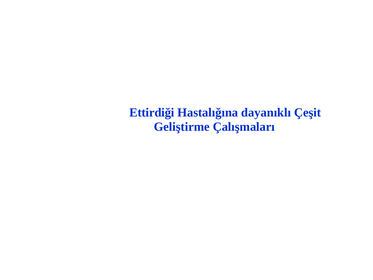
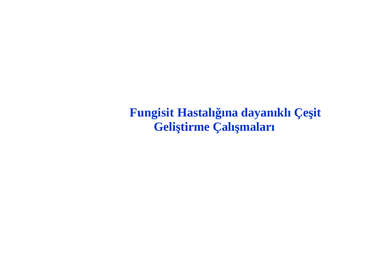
Ettirdiği: Ettirdiği -> Fungisit
